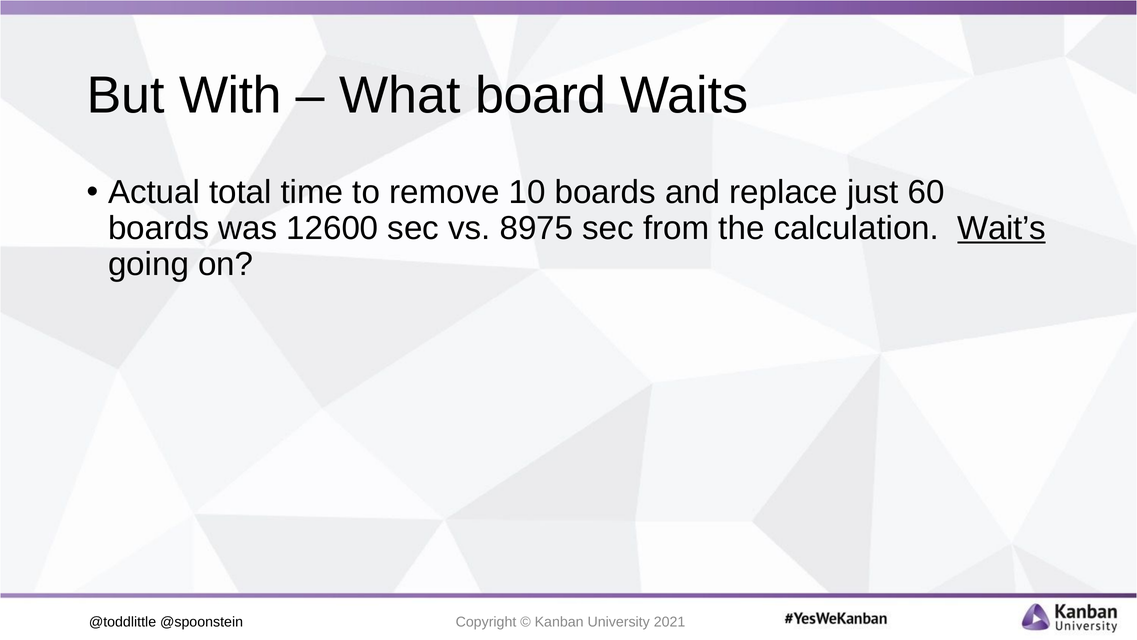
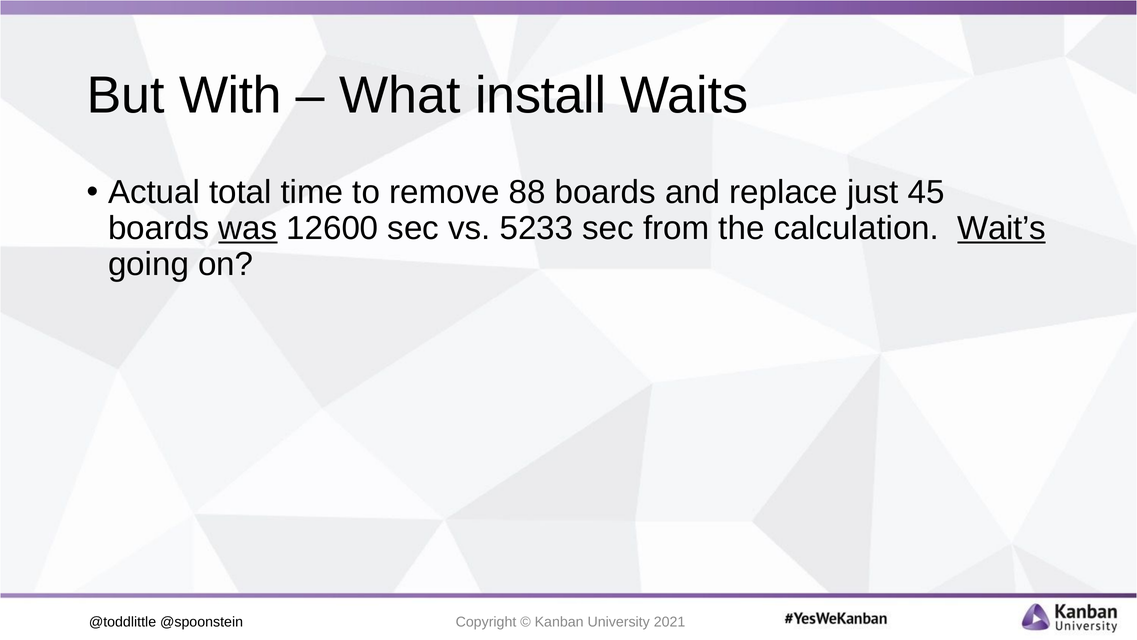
board: board -> install
10: 10 -> 88
60: 60 -> 45
was underline: none -> present
8975: 8975 -> 5233
